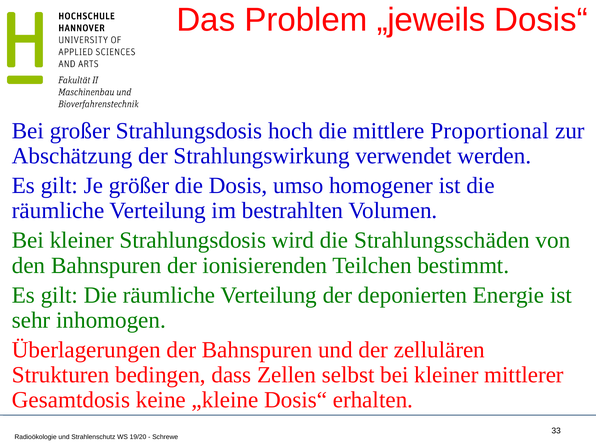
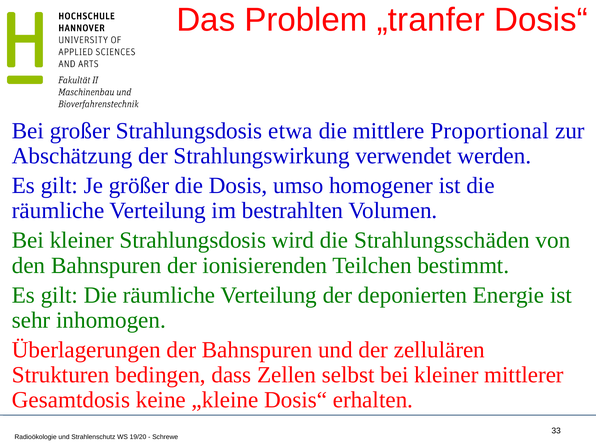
„jeweils: „jeweils -> „tranfer
hoch: hoch -> etwa
